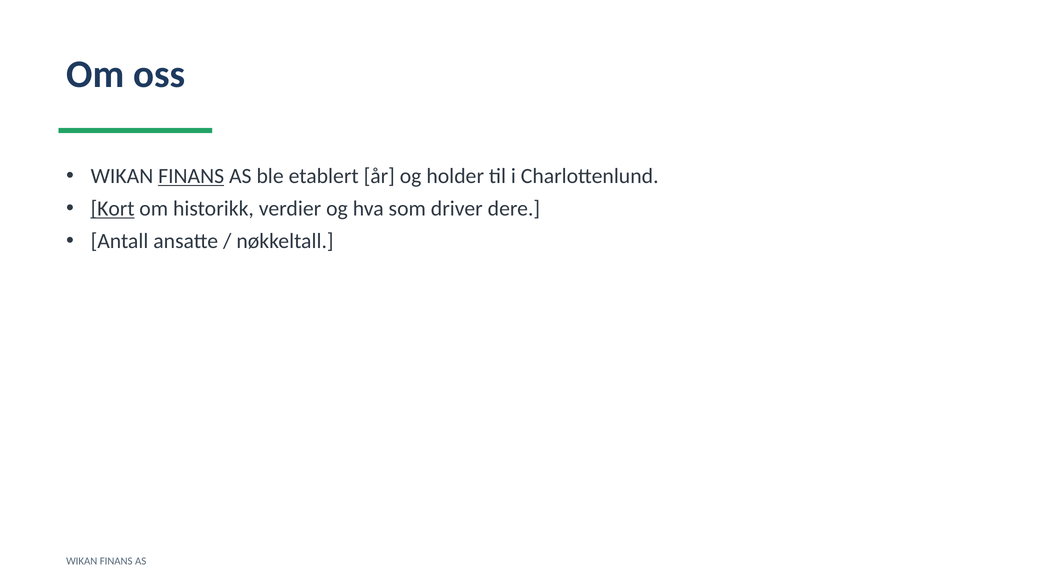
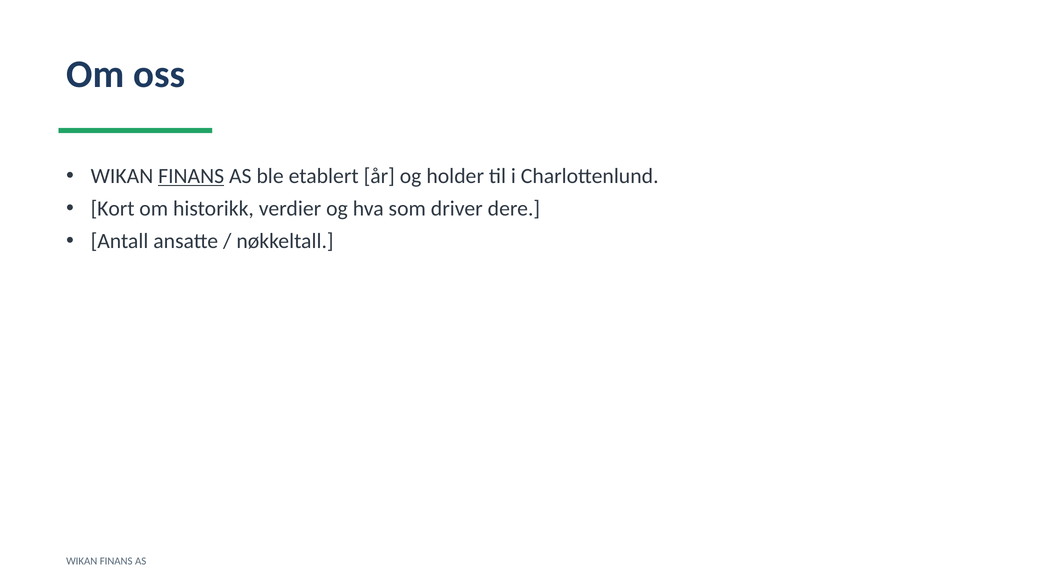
Kort underline: present -> none
